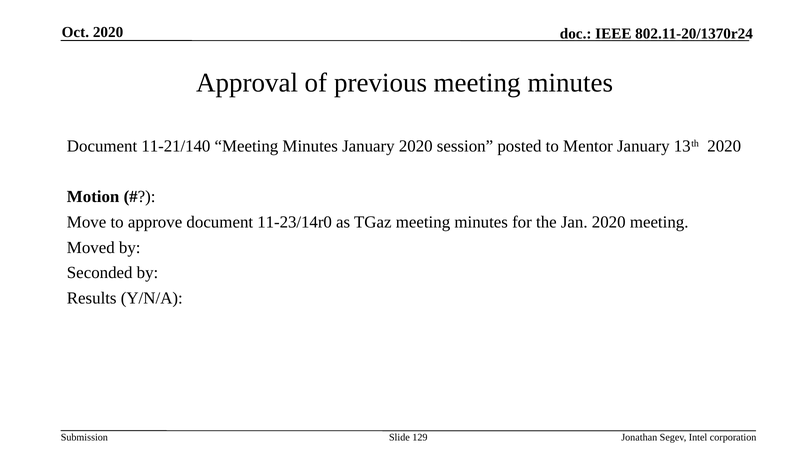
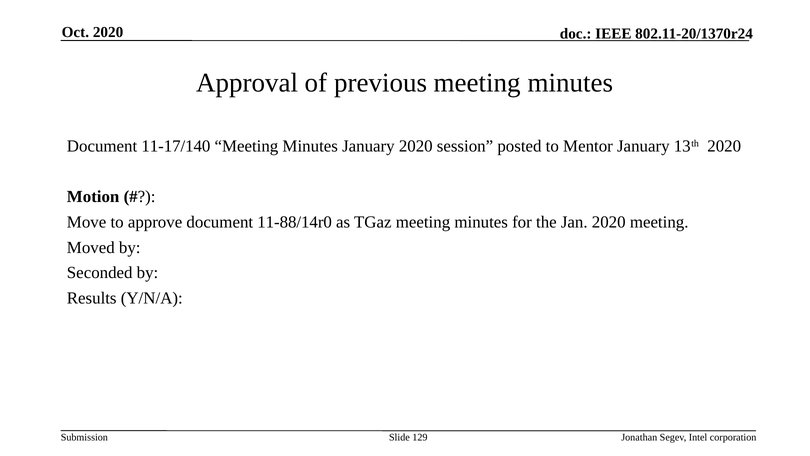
11-21/140: 11-21/140 -> 11-17/140
11-23/14r0: 11-23/14r0 -> 11-88/14r0
